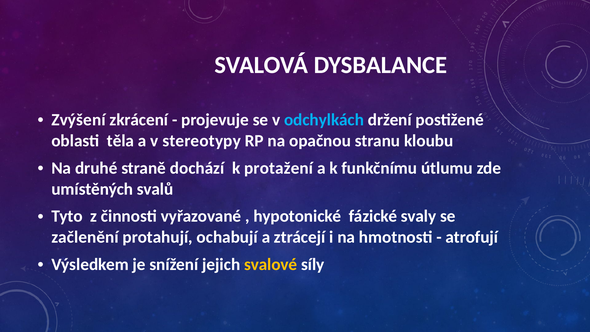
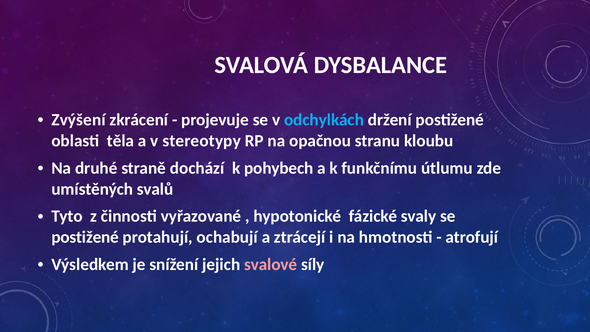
protažení: protažení -> pohybech
začlenění at (85, 237): začlenění -> postižené
svalové colour: yellow -> pink
